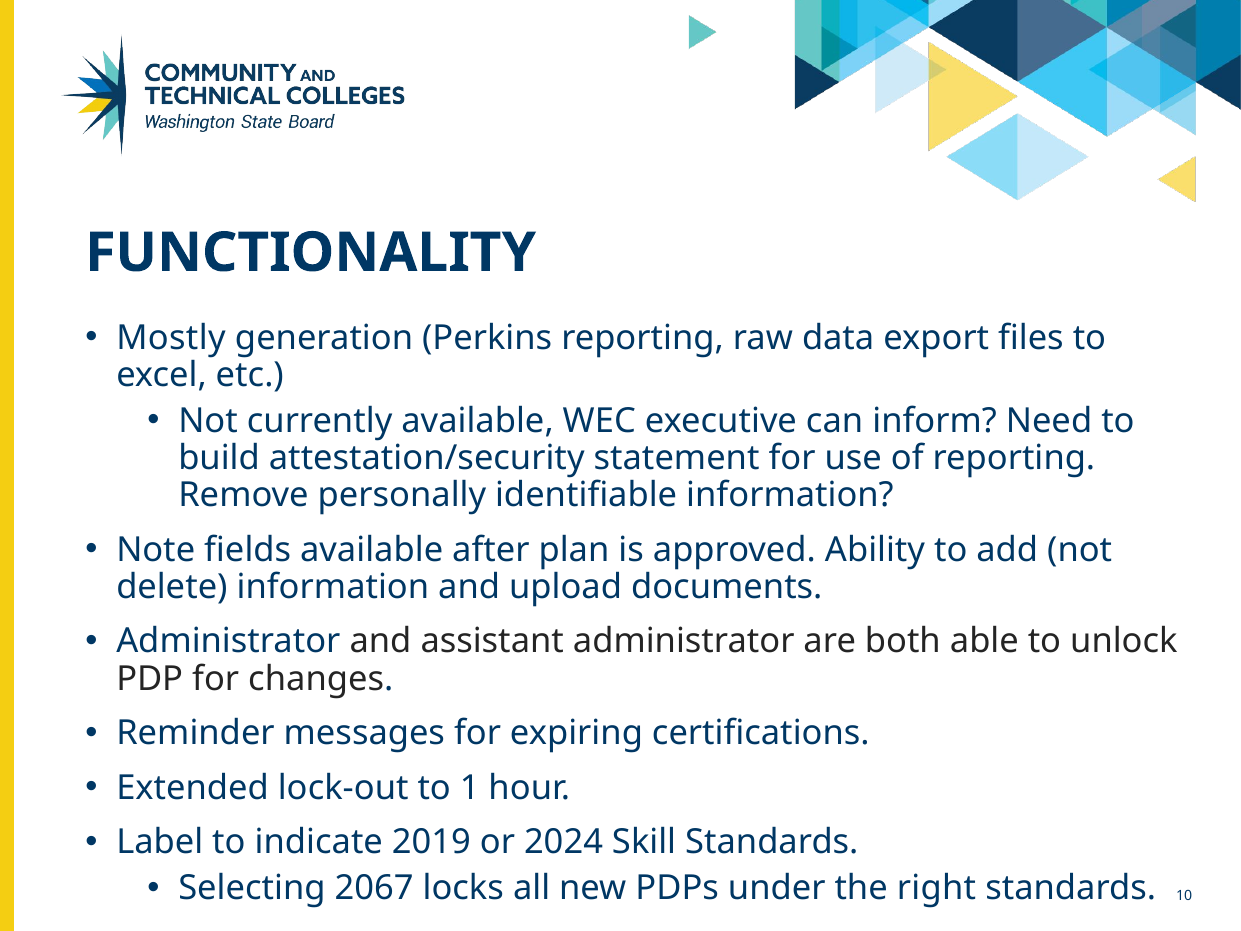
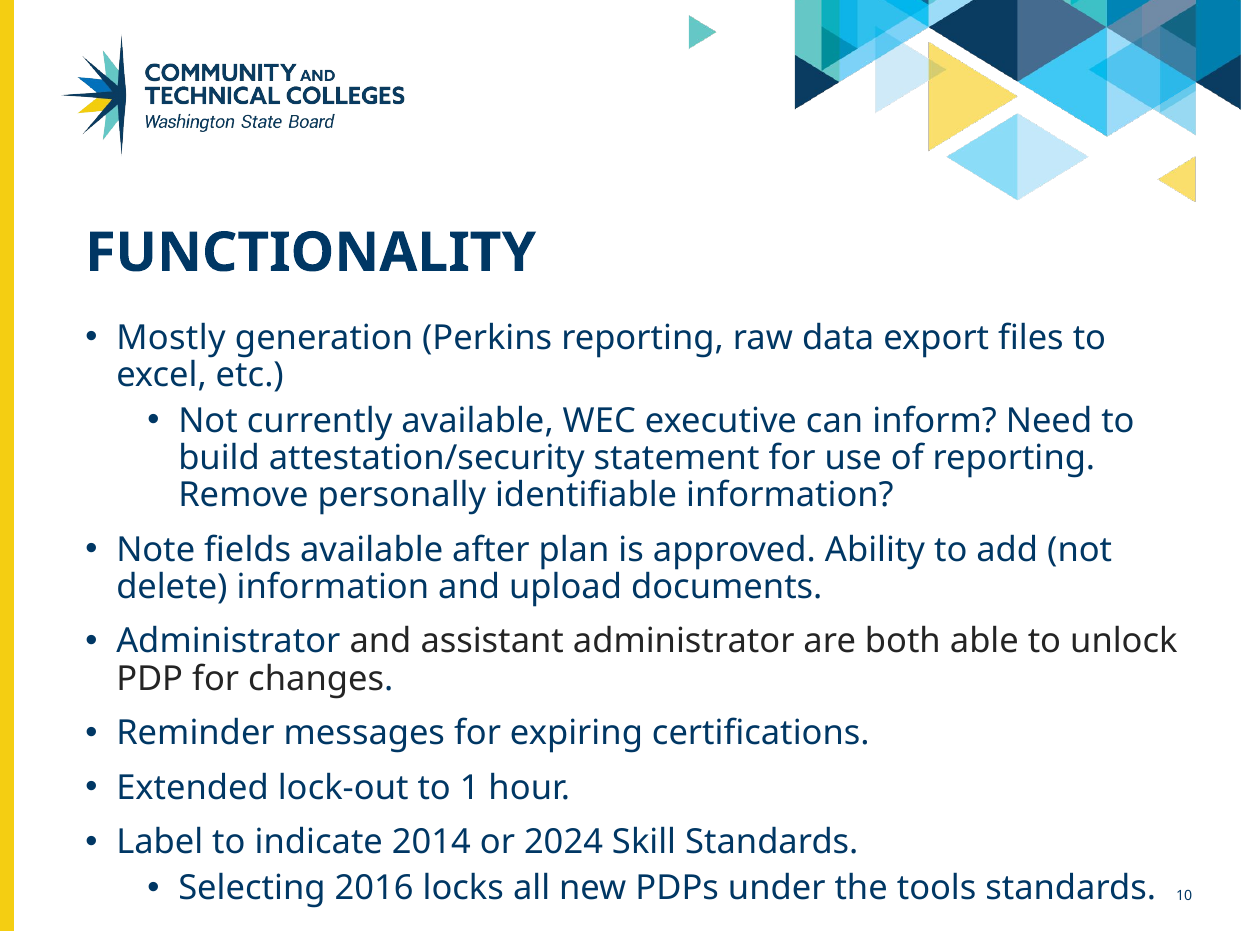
2019: 2019 -> 2014
2067: 2067 -> 2016
right: right -> tools
